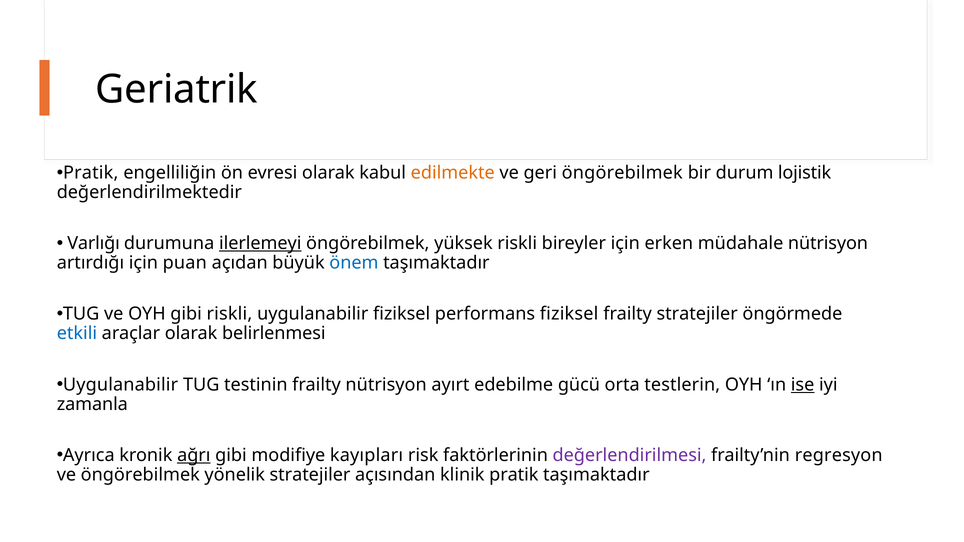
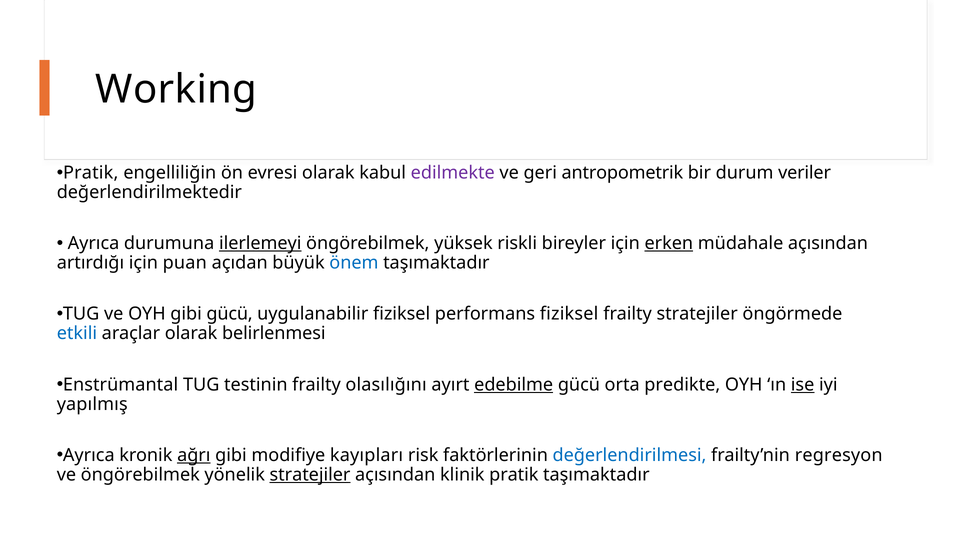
Geriatrik: Geriatrik -> Working
edilmekte colour: orange -> purple
geri öngörebilmek: öngörebilmek -> antropometrik
lojistik: lojistik -> veriler
Varlığı at (94, 243): Varlığı -> Ayrıca
erken underline: none -> present
müdahale nütrisyon: nütrisyon -> açısından
gibi riskli: riskli -> gücü
Uygulanabilir at (121, 385): Uygulanabilir -> Enstrümantal
frailty nütrisyon: nütrisyon -> olasılığını
edebilme underline: none -> present
testlerin: testlerin -> predikte
zamanla: zamanla -> yapılmış
değerlendirilmesi colour: purple -> blue
stratejiler at (310, 475) underline: none -> present
